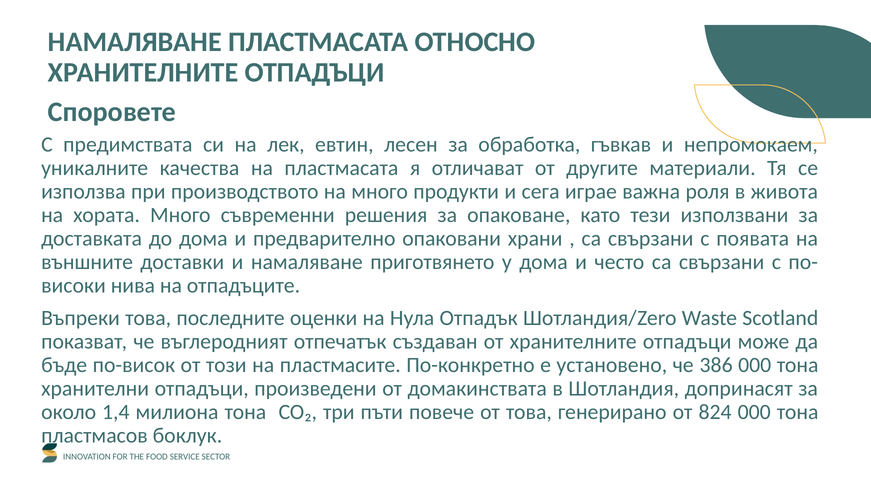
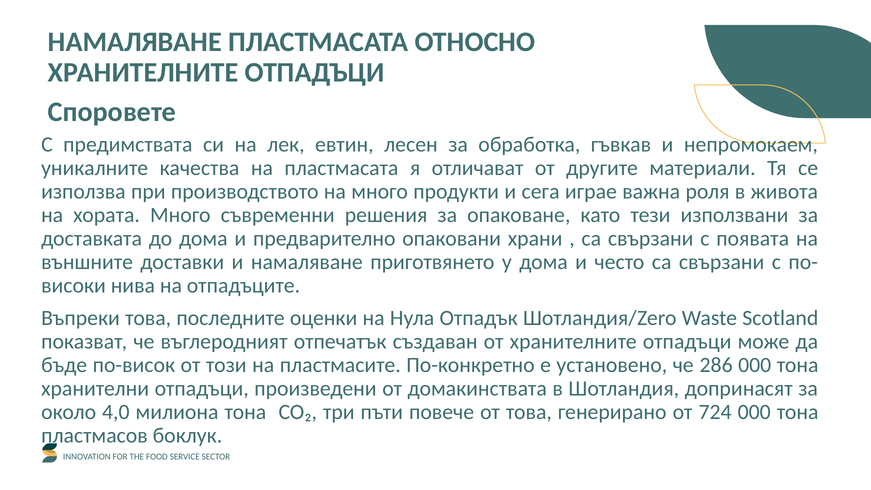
386: 386 -> 286
1,4: 1,4 -> 4,0
824: 824 -> 724
